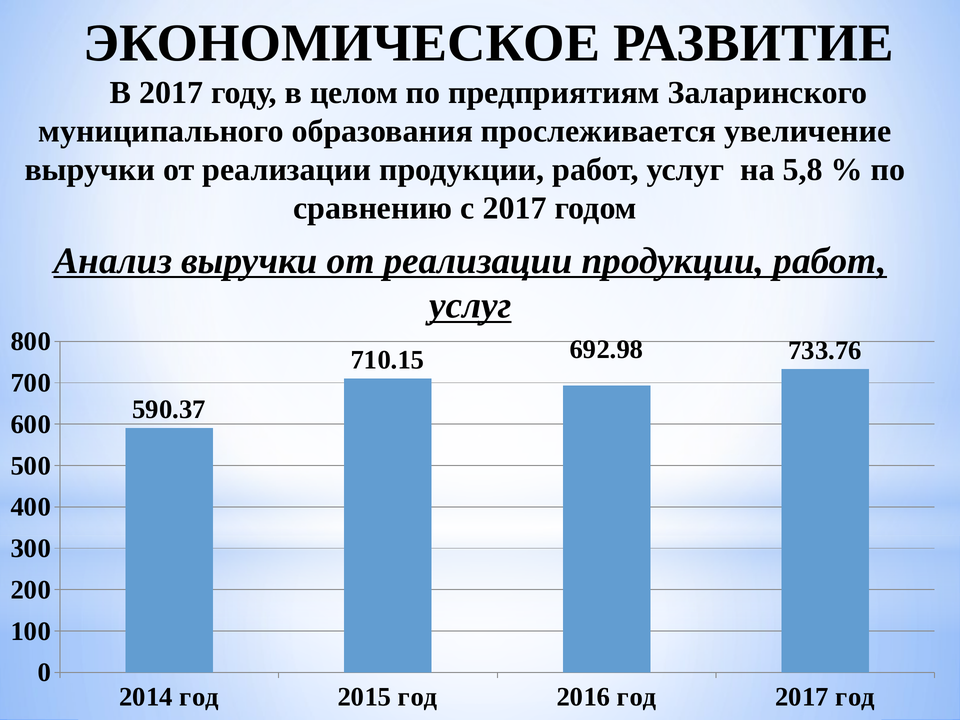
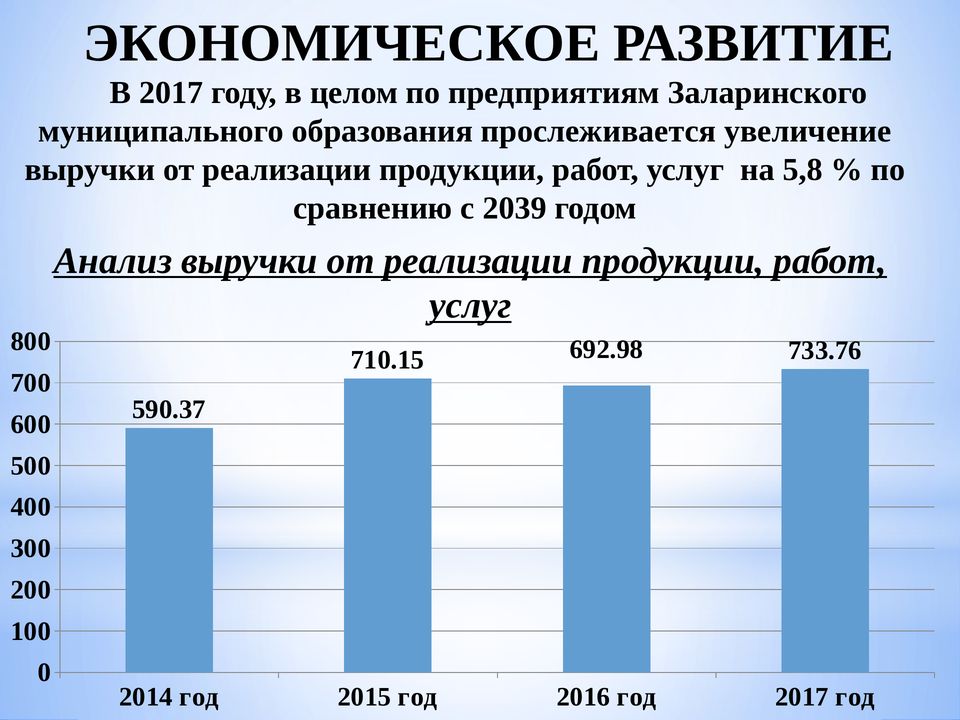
с 2017: 2017 -> 2039
